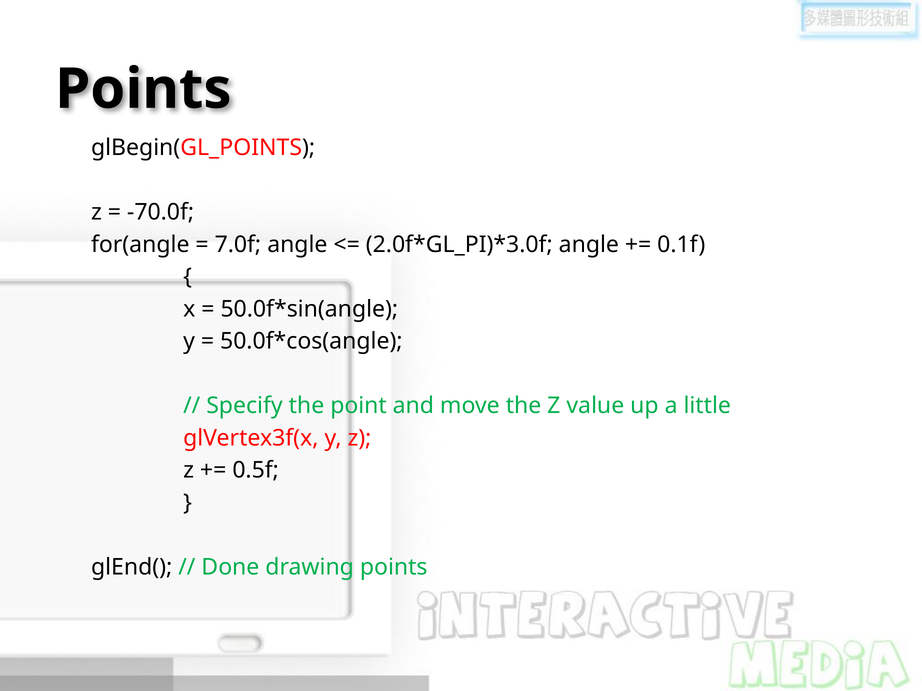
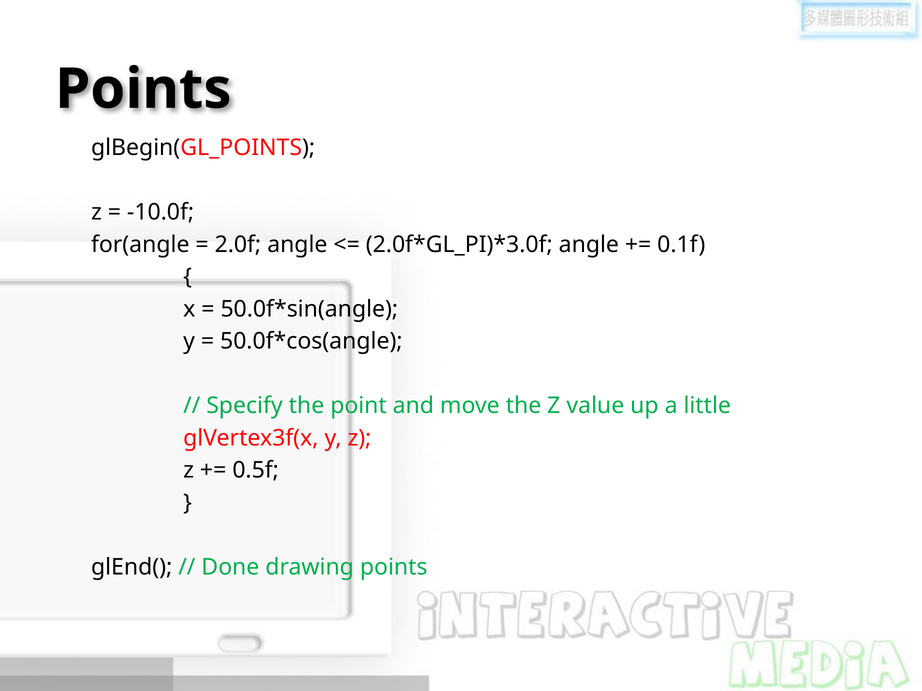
-70.0f: -70.0f -> -10.0f
7.0f: 7.0f -> 2.0f
